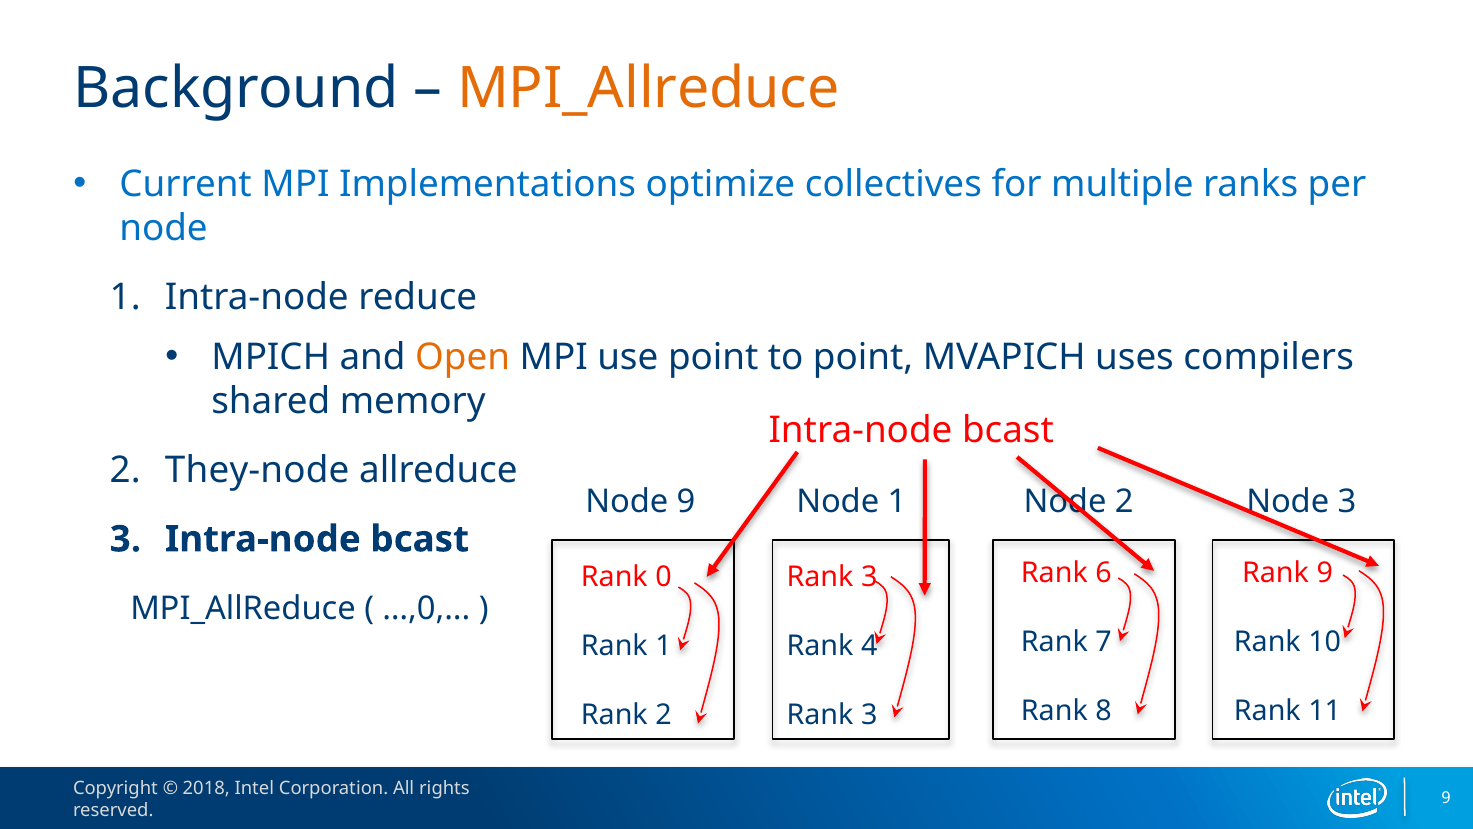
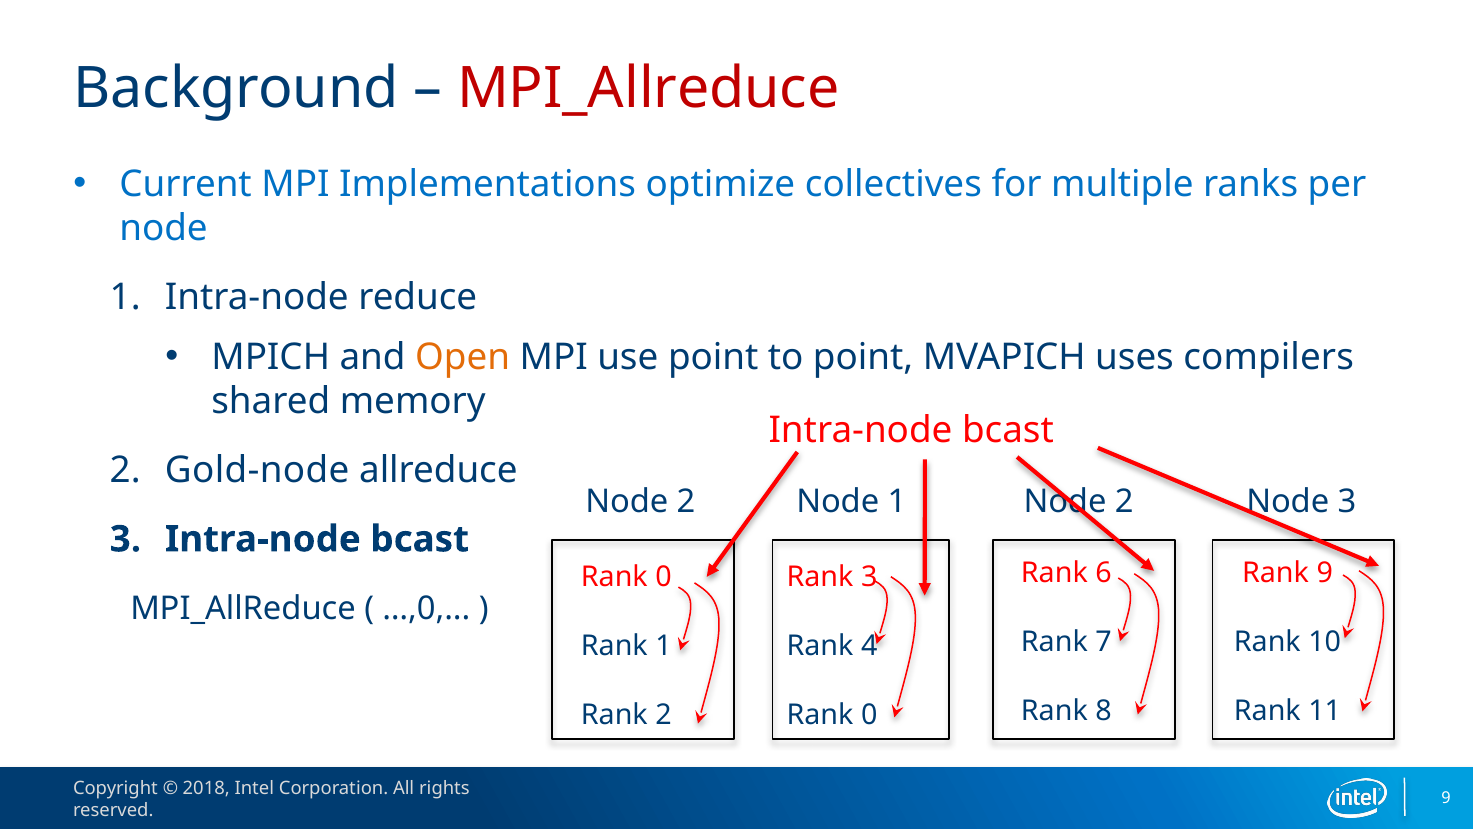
MPI_Allreduce at (648, 88) colour: orange -> red
They-node: They-node -> Gold-node
9 at (686, 502): 9 -> 2
3 at (869, 715): 3 -> 0
